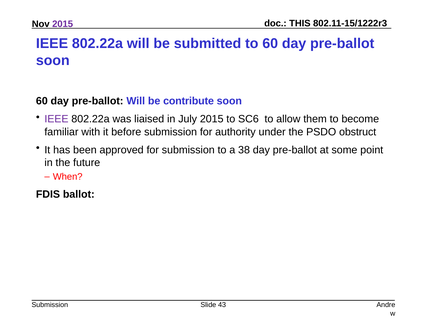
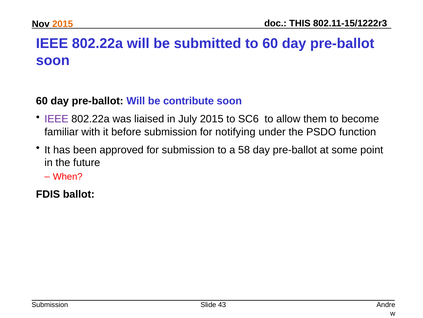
2015 at (63, 24) colour: purple -> orange
authority: authority -> notifying
obstruct: obstruct -> function
38: 38 -> 58
